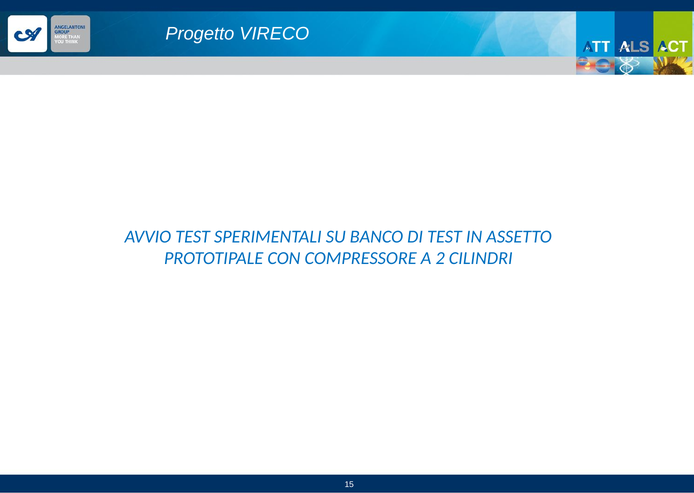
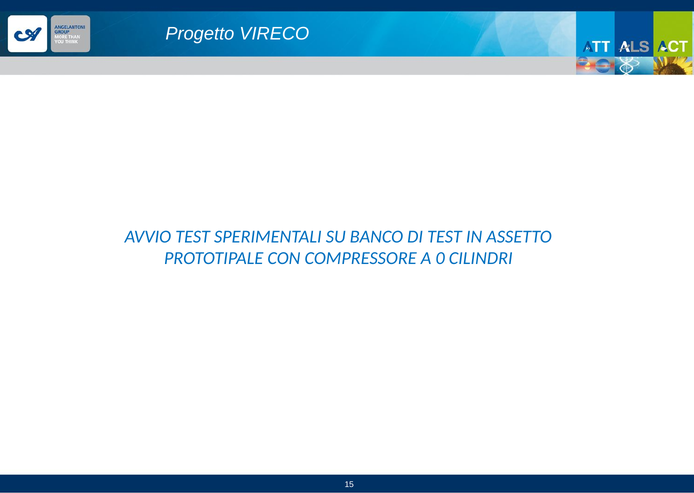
2: 2 -> 0
